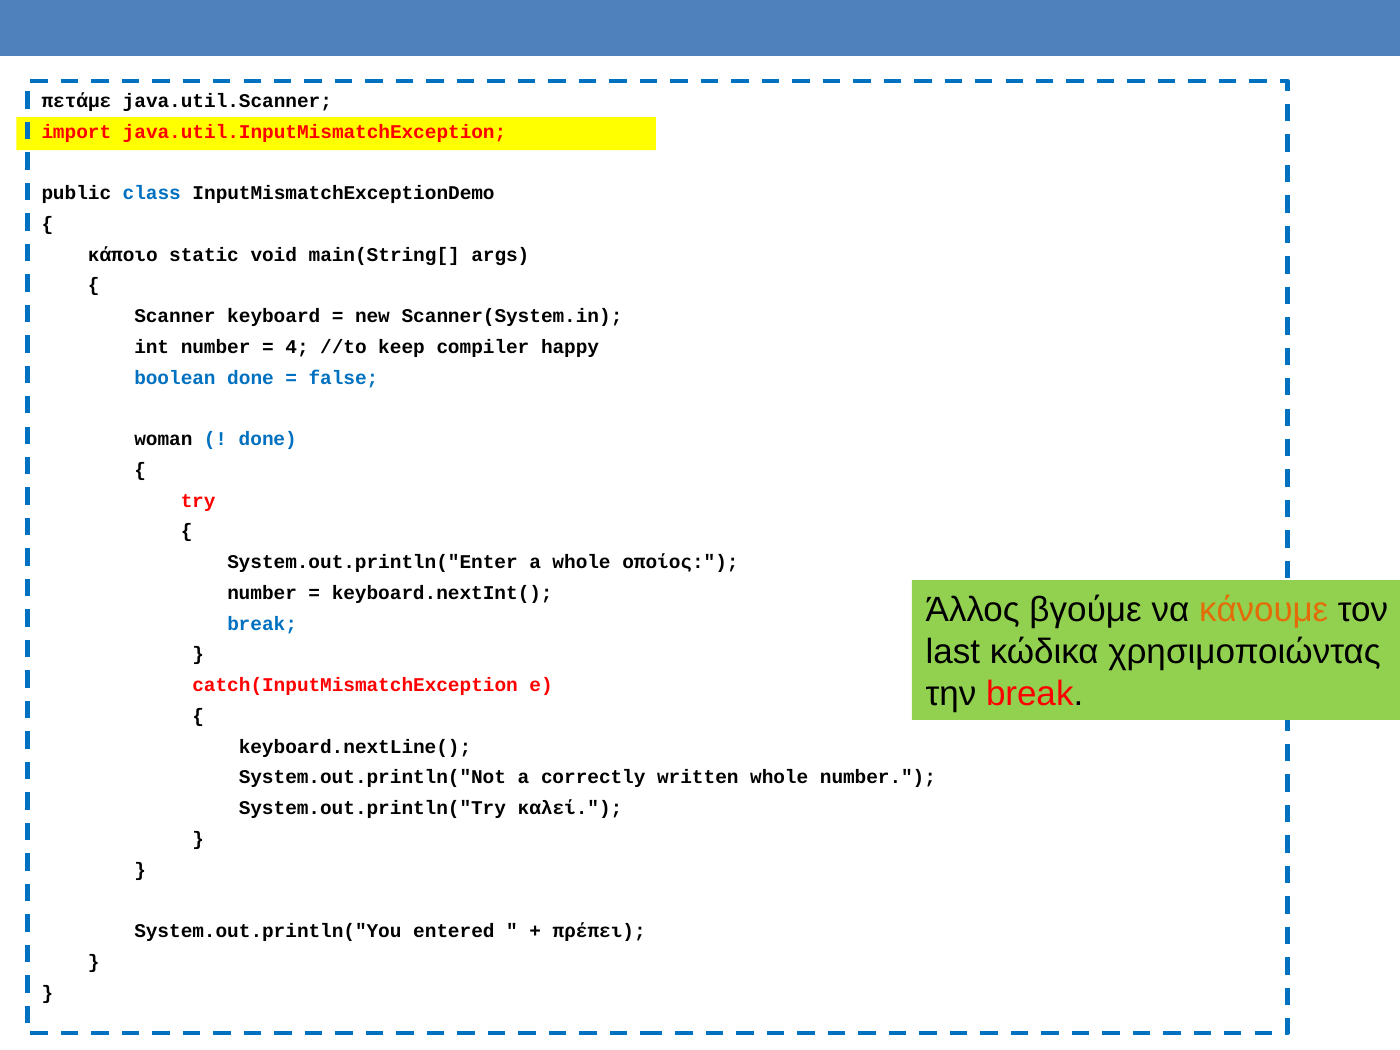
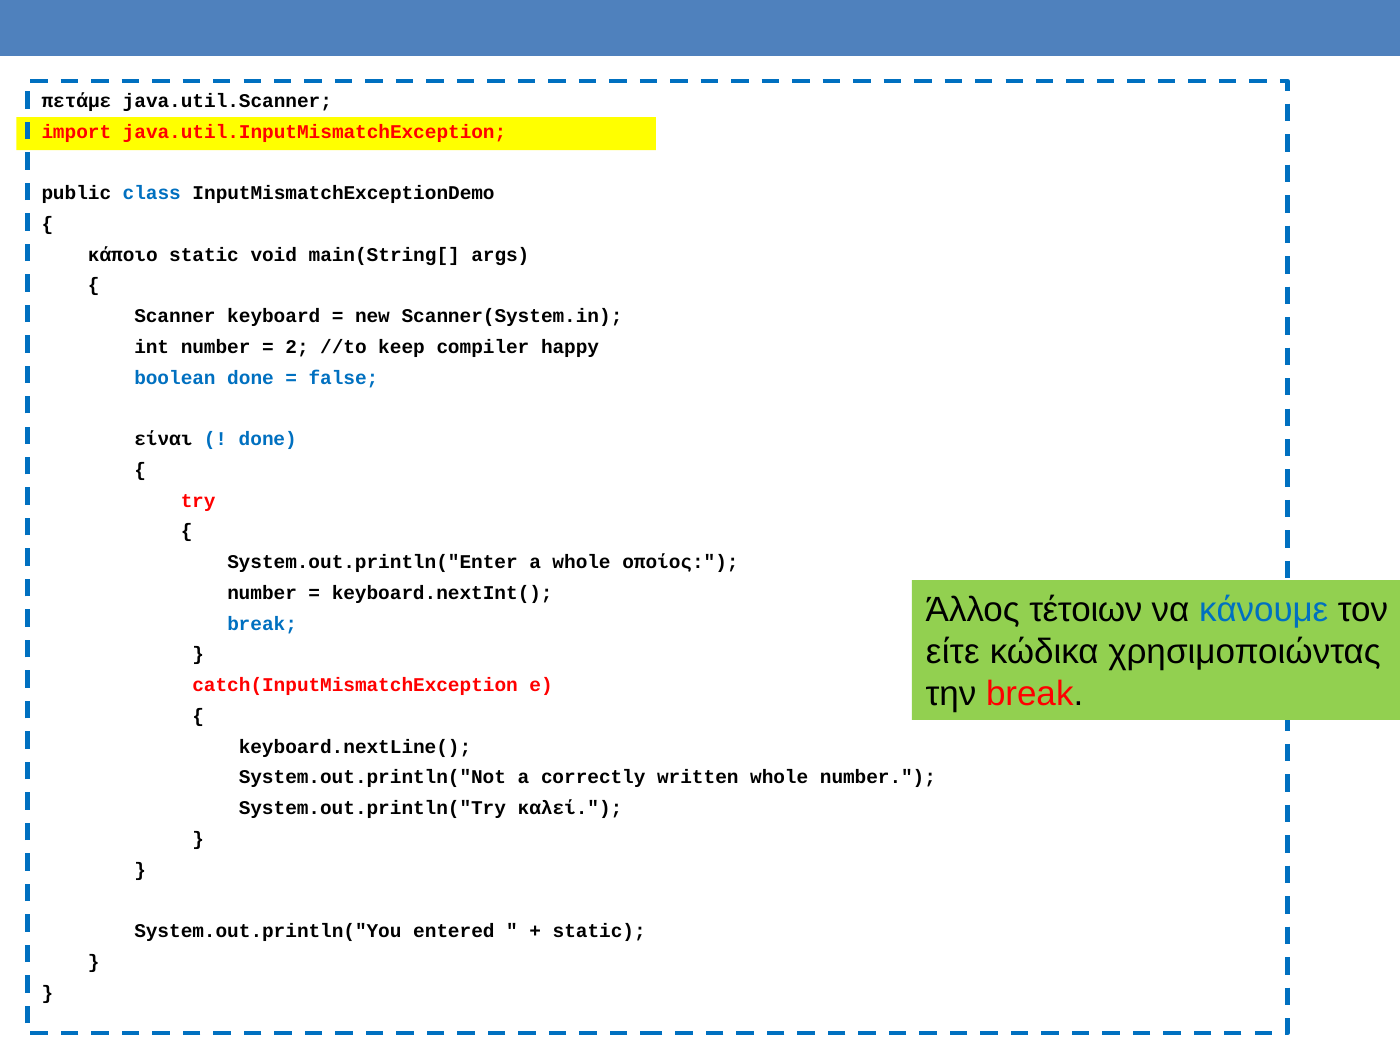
4: 4 -> 2
woman: woman -> είναι
βγούμε: βγούμε -> τέτοιων
κάνουμε colour: orange -> blue
last: last -> είτε
πρέπει at (599, 931): πρέπει -> static
